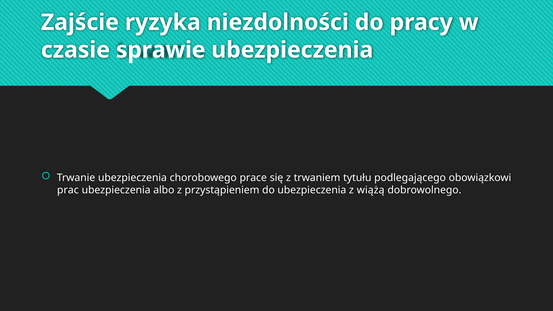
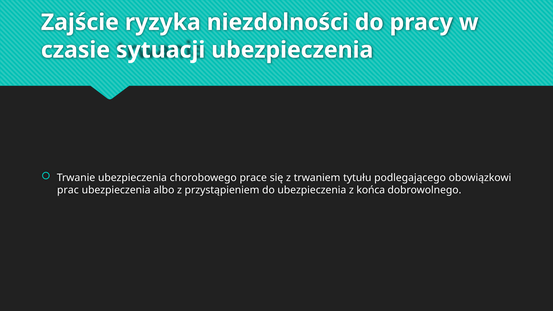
sprawie: sprawie -> sytuacji
wiążą: wiążą -> końca
